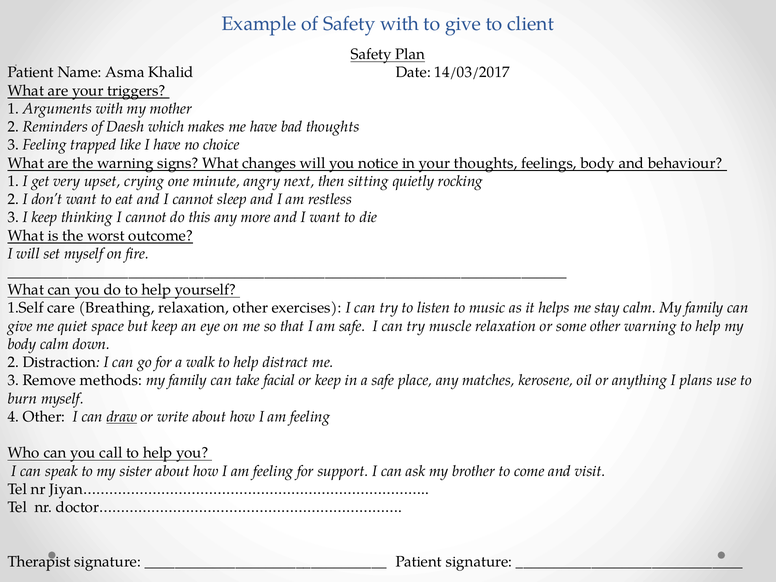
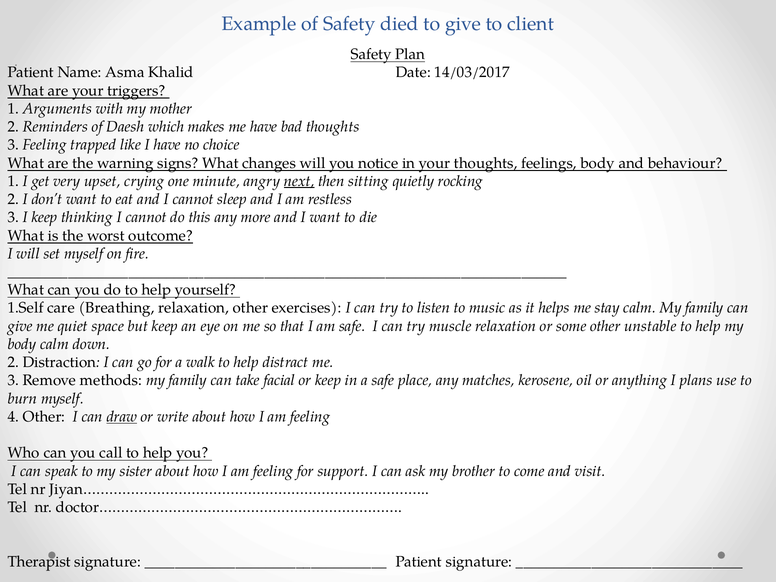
Safety with: with -> died
next underline: none -> present
other warning: warning -> unstable
